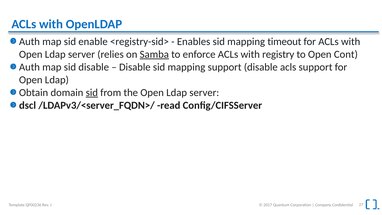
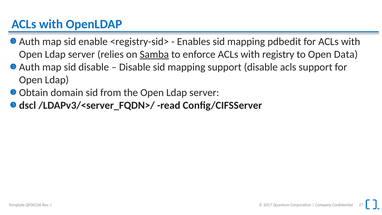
timeout: timeout -> pdbedit
Cont: Cont -> Data
sid at (92, 93) underline: present -> none
